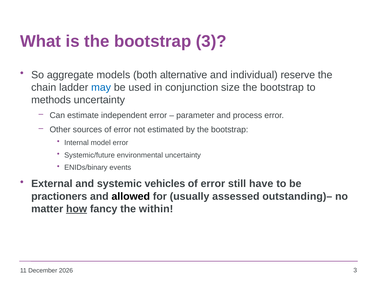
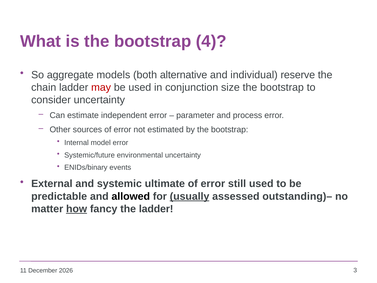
bootstrap 3: 3 -> 4
may colour: blue -> red
methods: methods -> consider
vehicles: vehicles -> ultimate
still have: have -> used
practioners: practioners -> predictable
usually underline: none -> present
the within: within -> ladder
